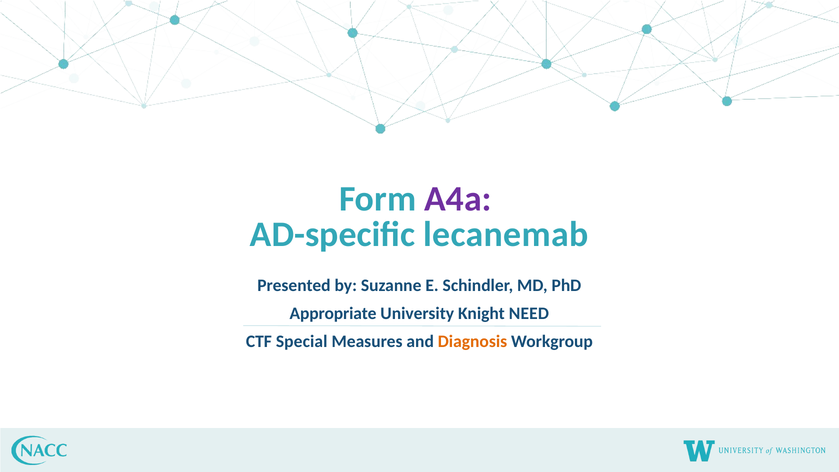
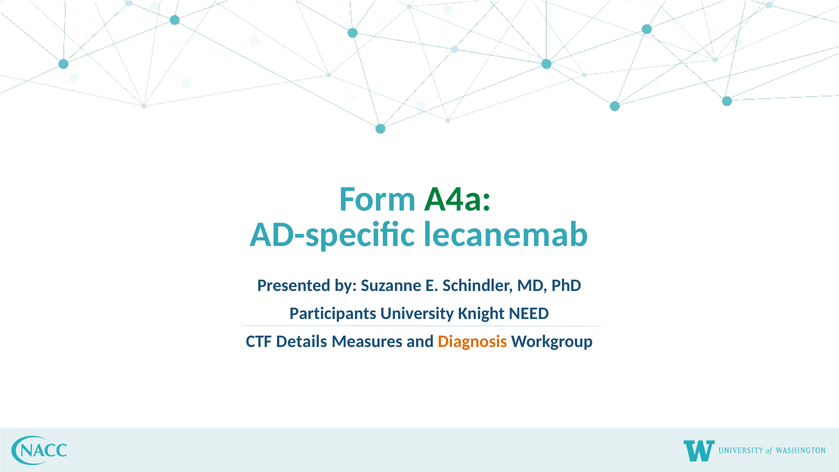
A4a colour: purple -> green
Appropriate: Appropriate -> Participants
Special: Special -> Details
